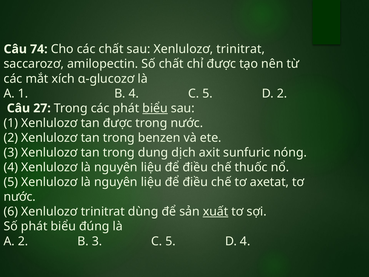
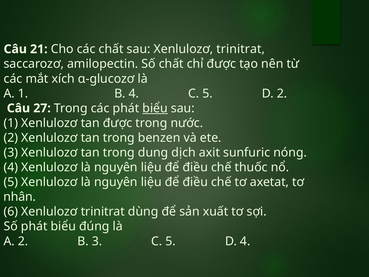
74: 74 -> 21
nước at (20, 197): nước -> nhân
xuất underline: present -> none
